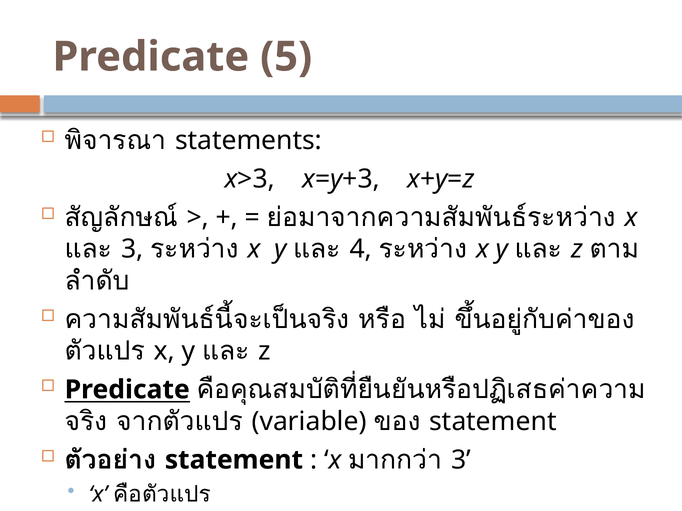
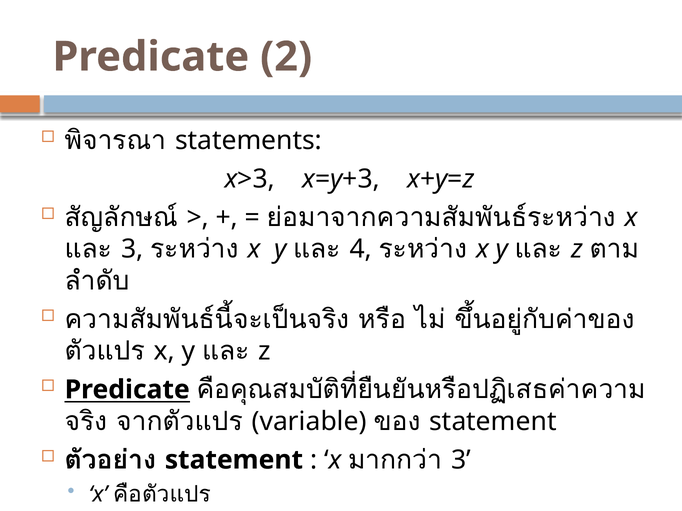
5: 5 -> 2
